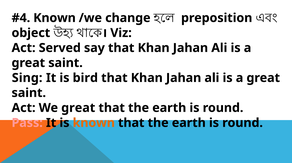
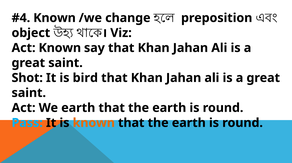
Act Served: Served -> Known
Sing: Sing -> Shot
We great: great -> earth
Pass colour: pink -> light blue
